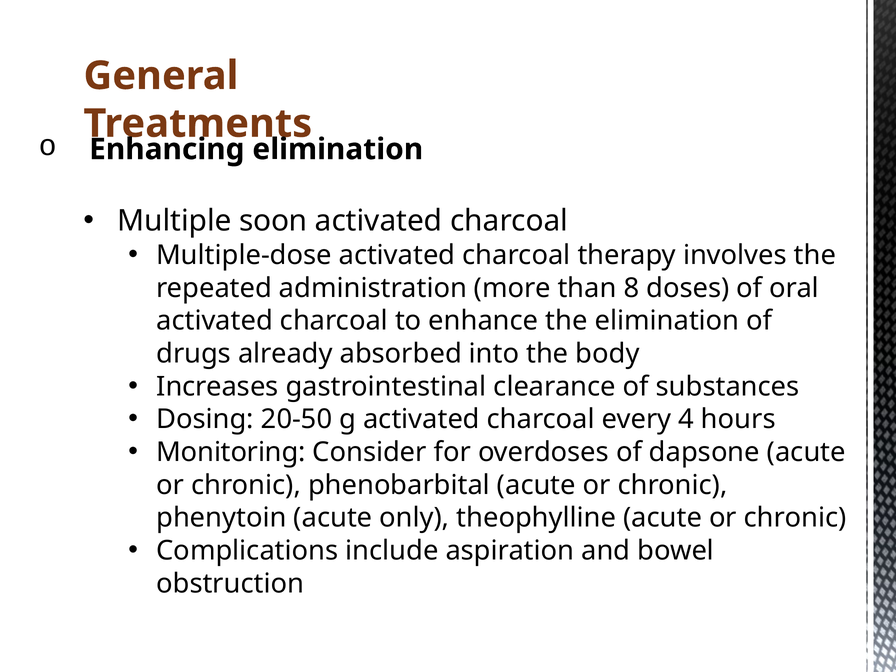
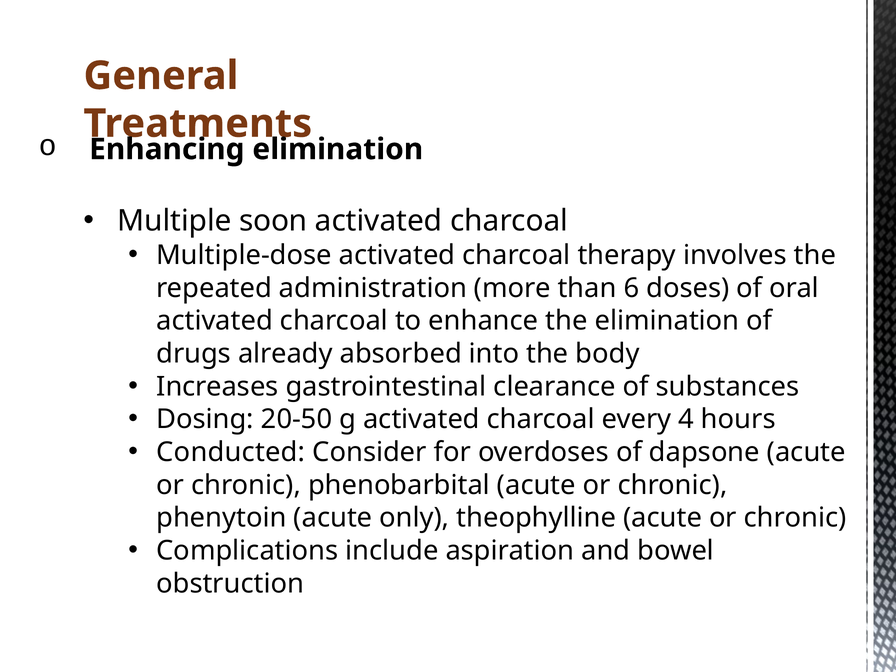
8: 8 -> 6
Monitoring: Monitoring -> Conducted
